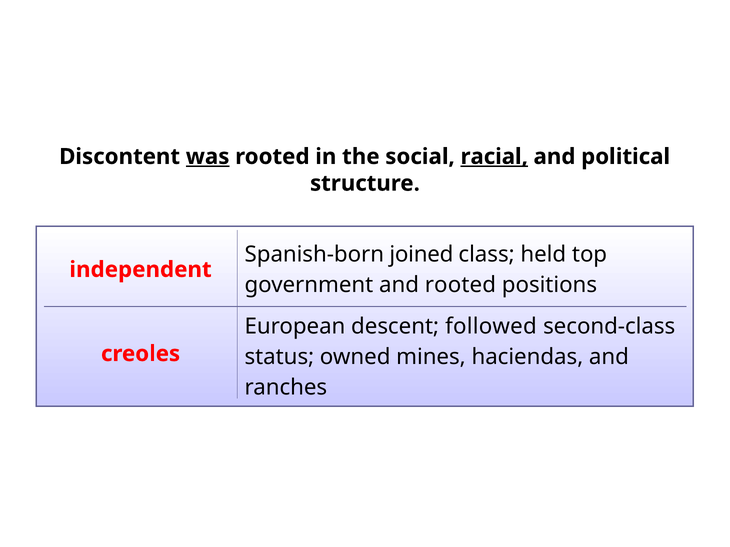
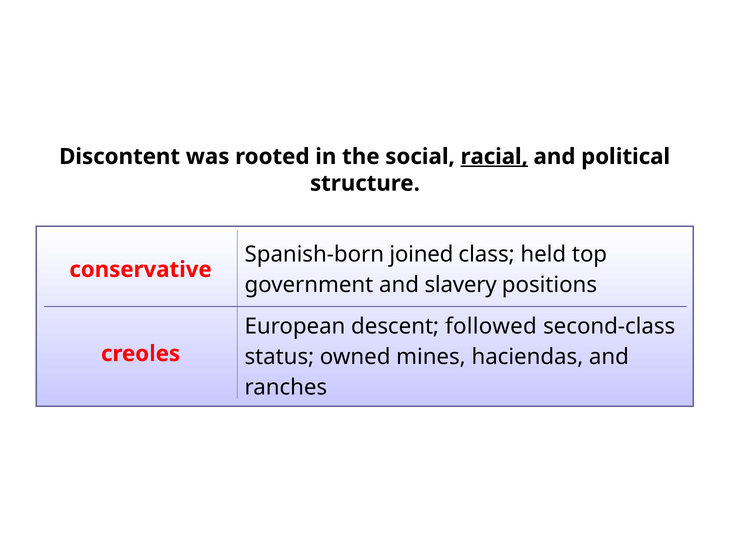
was underline: present -> none
independent: independent -> conservative
and rooted: rooted -> slavery
